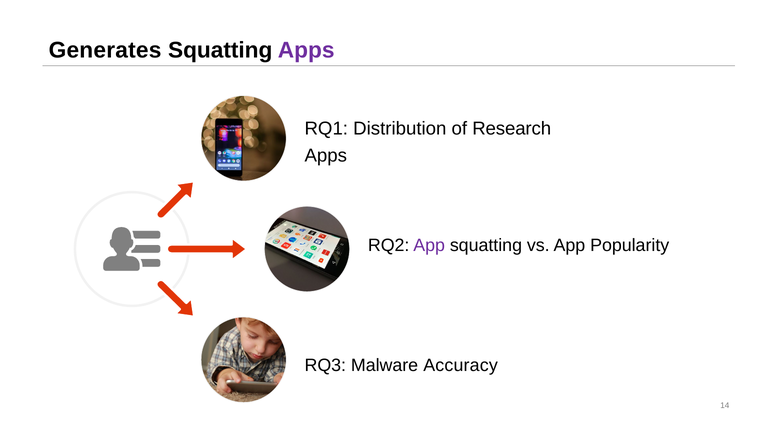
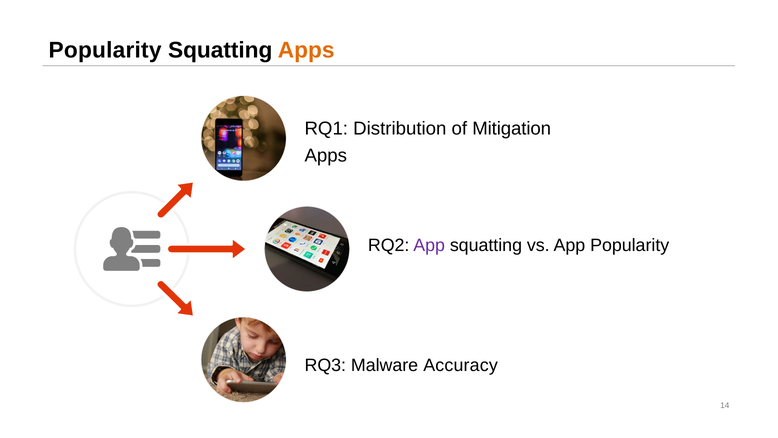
Generates at (105, 50): Generates -> Popularity
Apps at (306, 50) colour: purple -> orange
Research: Research -> Mitigation
